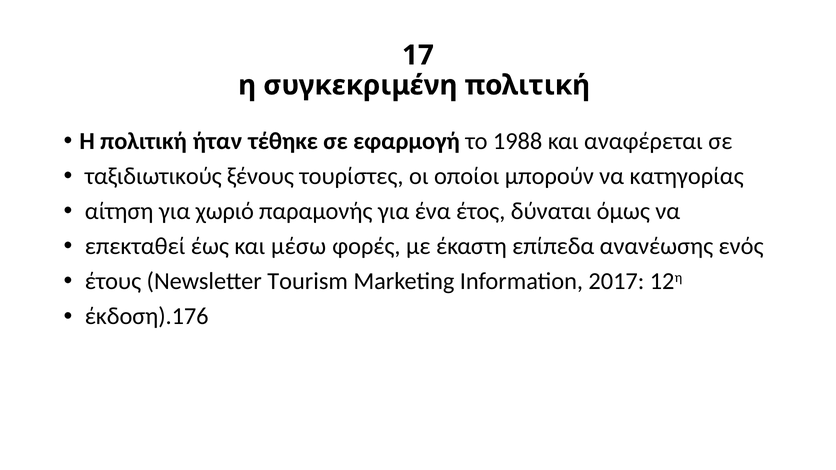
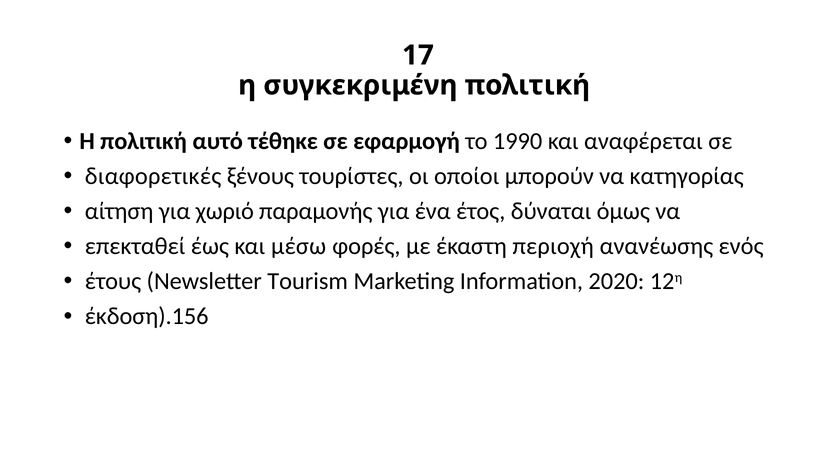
ήταν: ήταν -> αυτό
1988: 1988 -> 1990
ταξιδιωτικούς: ταξιδιωτικούς -> διαφορετικές
επίπεδα: επίπεδα -> περιοχή
2017: 2017 -> 2020
έκδοση).176: έκδοση).176 -> έκδοση).156
